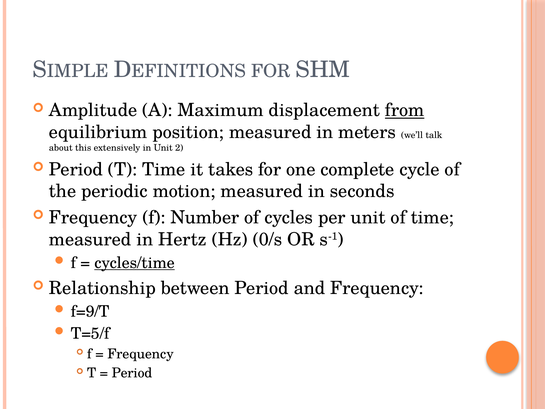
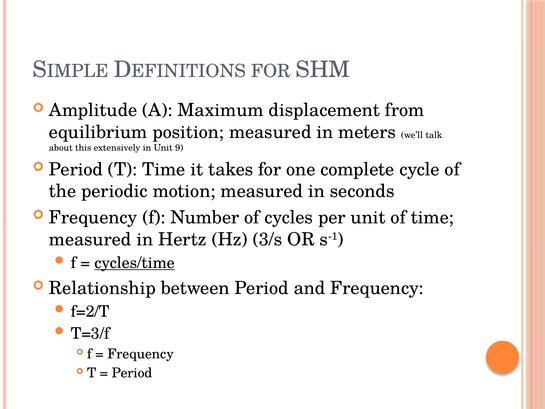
from underline: present -> none
2: 2 -> 9
0/s: 0/s -> 3/s
f=9/T: f=9/T -> f=2/T
T=5/f: T=5/f -> T=3/f
